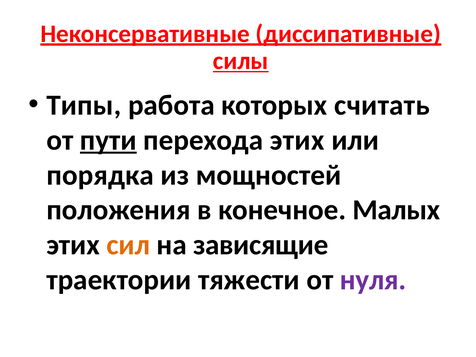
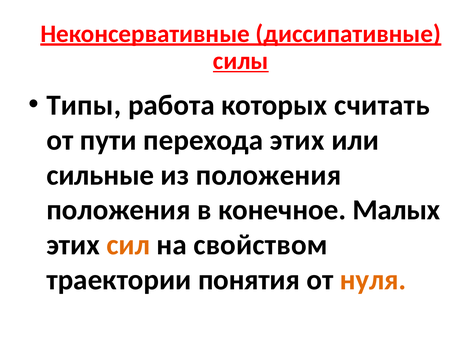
пути underline: present -> none
порядка: порядка -> сильные
из мощностей: мощностей -> положения
зависящие: зависящие -> свойством
тяжести: тяжести -> понятия
нуля colour: purple -> orange
